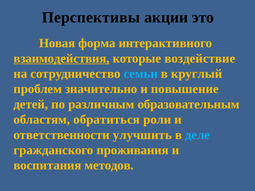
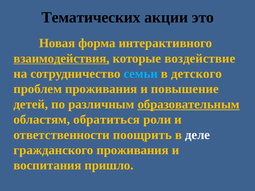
Перспективы: Перспективы -> Тематических
круглый: круглый -> детского
проблем значительно: значительно -> проживания
образовательным underline: none -> present
улучшить: улучшить -> поощрить
деле colour: light blue -> white
методов: методов -> пришло
